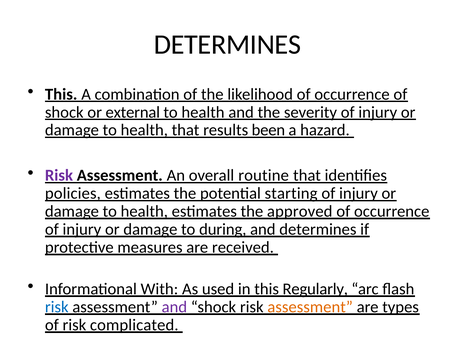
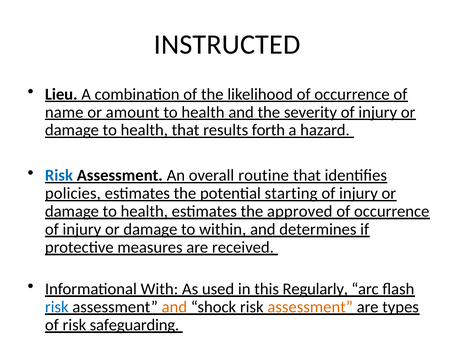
DETERMINES at (227, 45): DETERMINES -> INSTRUCTED
This at (61, 94): This -> Lieu
shock at (64, 112): shock -> name
external: external -> amount
been: been -> forth
Risk at (59, 175) colour: purple -> blue
during: during -> within
and at (174, 307) colour: purple -> orange
complicated: complicated -> safeguarding
